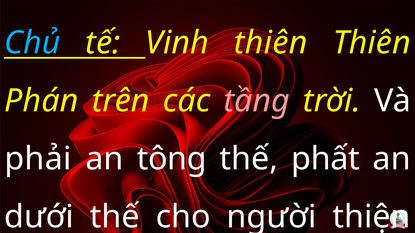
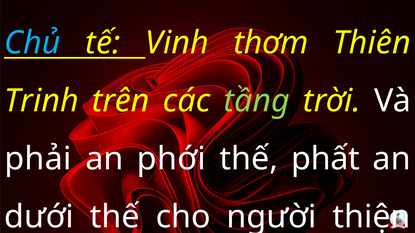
Vinh thiên: thiên -> thơm
Phán: Phán -> Trinh
tầng colour: pink -> light green
tông: tông -> phới
